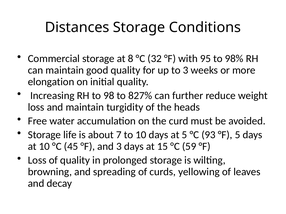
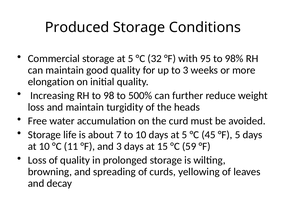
Distances: Distances -> Produced
storage at 8: 8 -> 5
827%: 827% -> 500%
93: 93 -> 45
45: 45 -> 11
